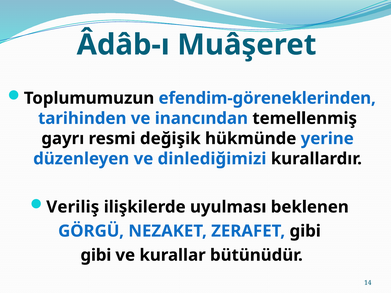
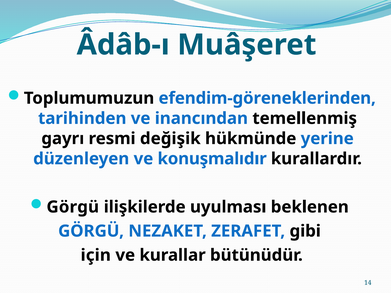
dinlediğimizi: dinlediğimizi -> konuşmalıdır
Veriliş at (73, 207): Veriliş -> Görgü
gibi at (96, 255): gibi -> için
